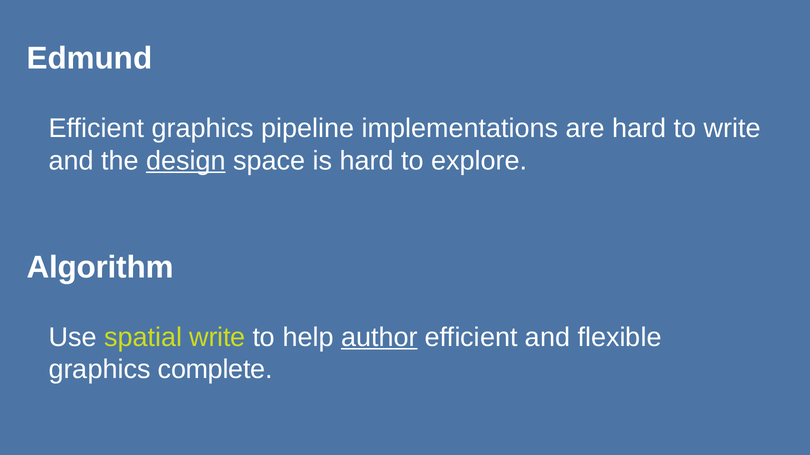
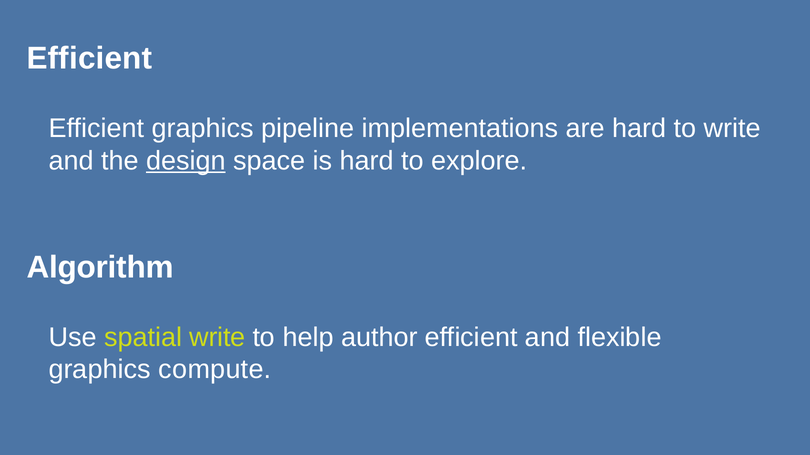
Edmund at (90, 58): Edmund -> Efficient
author underline: present -> none
complete: complete -> compute
